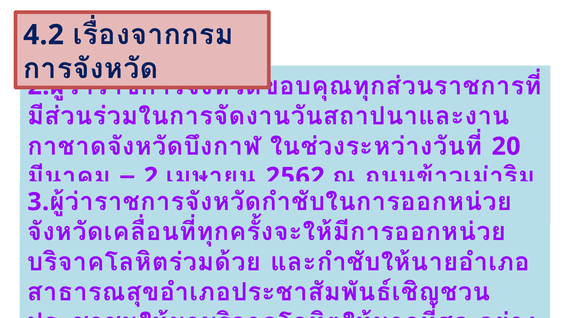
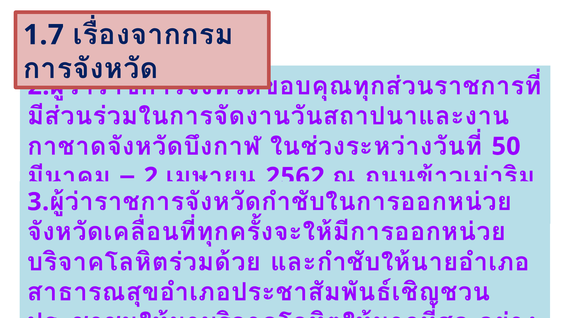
4.2: 4.2 -> 1.7
20: 20 -> 50
